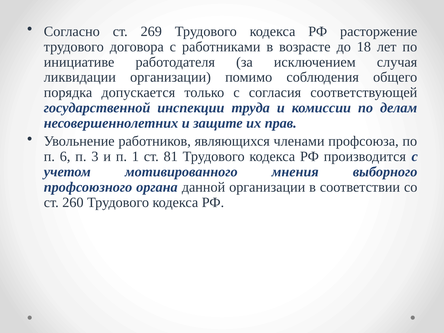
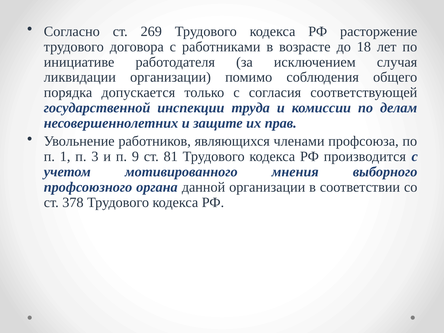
6: 6 -> 1
1: 1 -> 9
260: 260 -> 378
